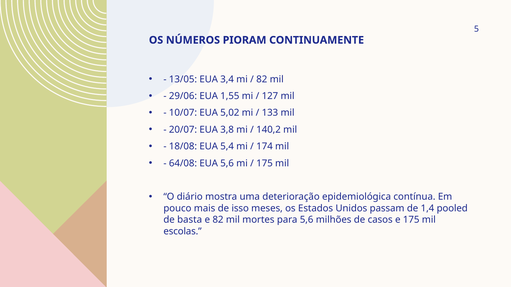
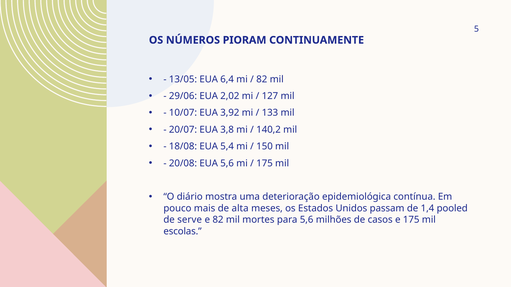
3,4: 3,4 -> 6,4
1,55: 1,55 -> 2,02
5,02: 5,02 -> 3,92
174: 174 -> 150
64/08: 64/08 -> 20/08
isso: isso -> alta
basta: basta -> serve
